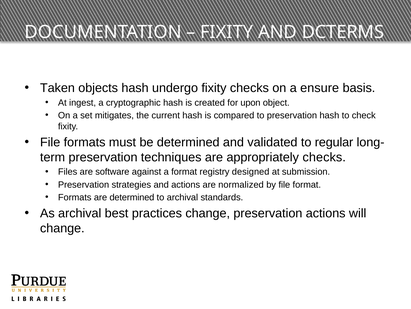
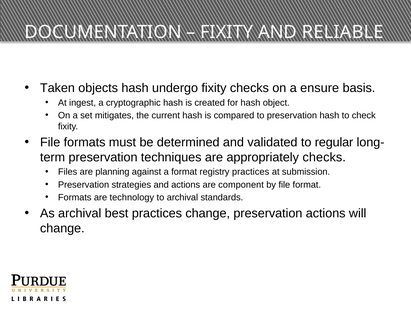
DCTERMS: DCTERMS -> RELIABLE
for upon: upon -> hash
software: software -> planning
registry designed: designed -> practices
normalized: normalized -> component
are determined: determined -> technology
